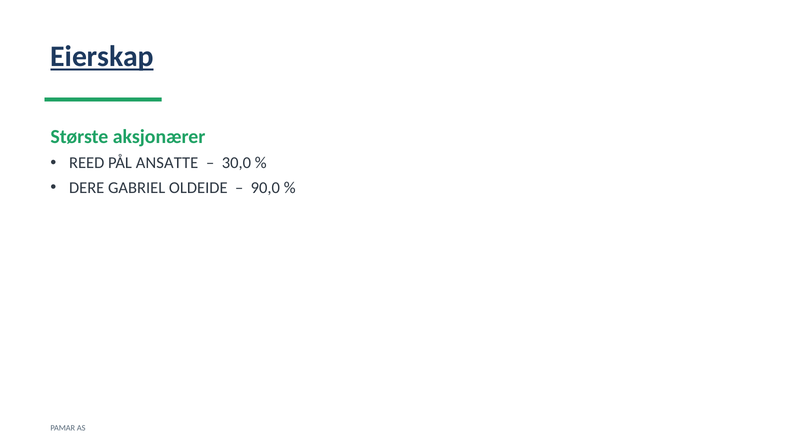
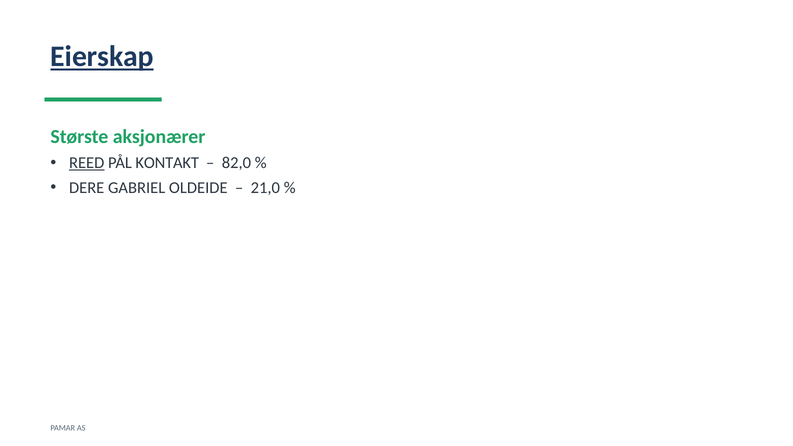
REED underline: none -> present
ANSATTE: ANSATTE -> KONTAKT
30,0: 30,0 -> 82,0
90,0: 90,0 -> 21,0
